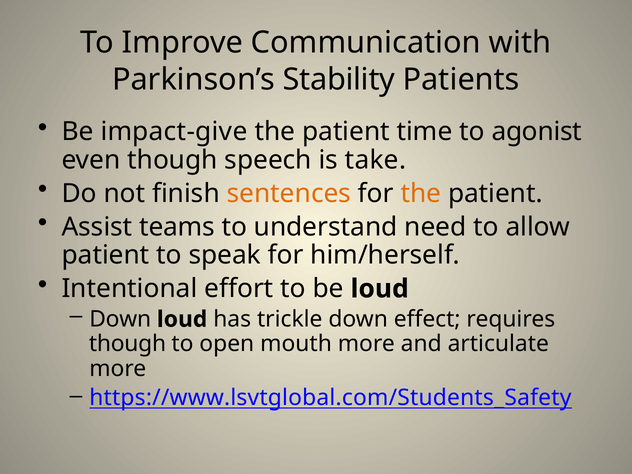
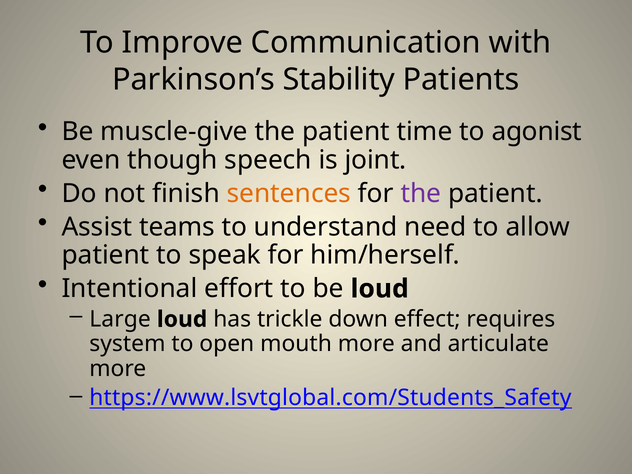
impact-give: impact-give -> muscle-give
take: take -> joint
the at (421, 193) colour: orange -> purple
Down at (120, 319): Down -> Large
though at (128, 344): though -> system
